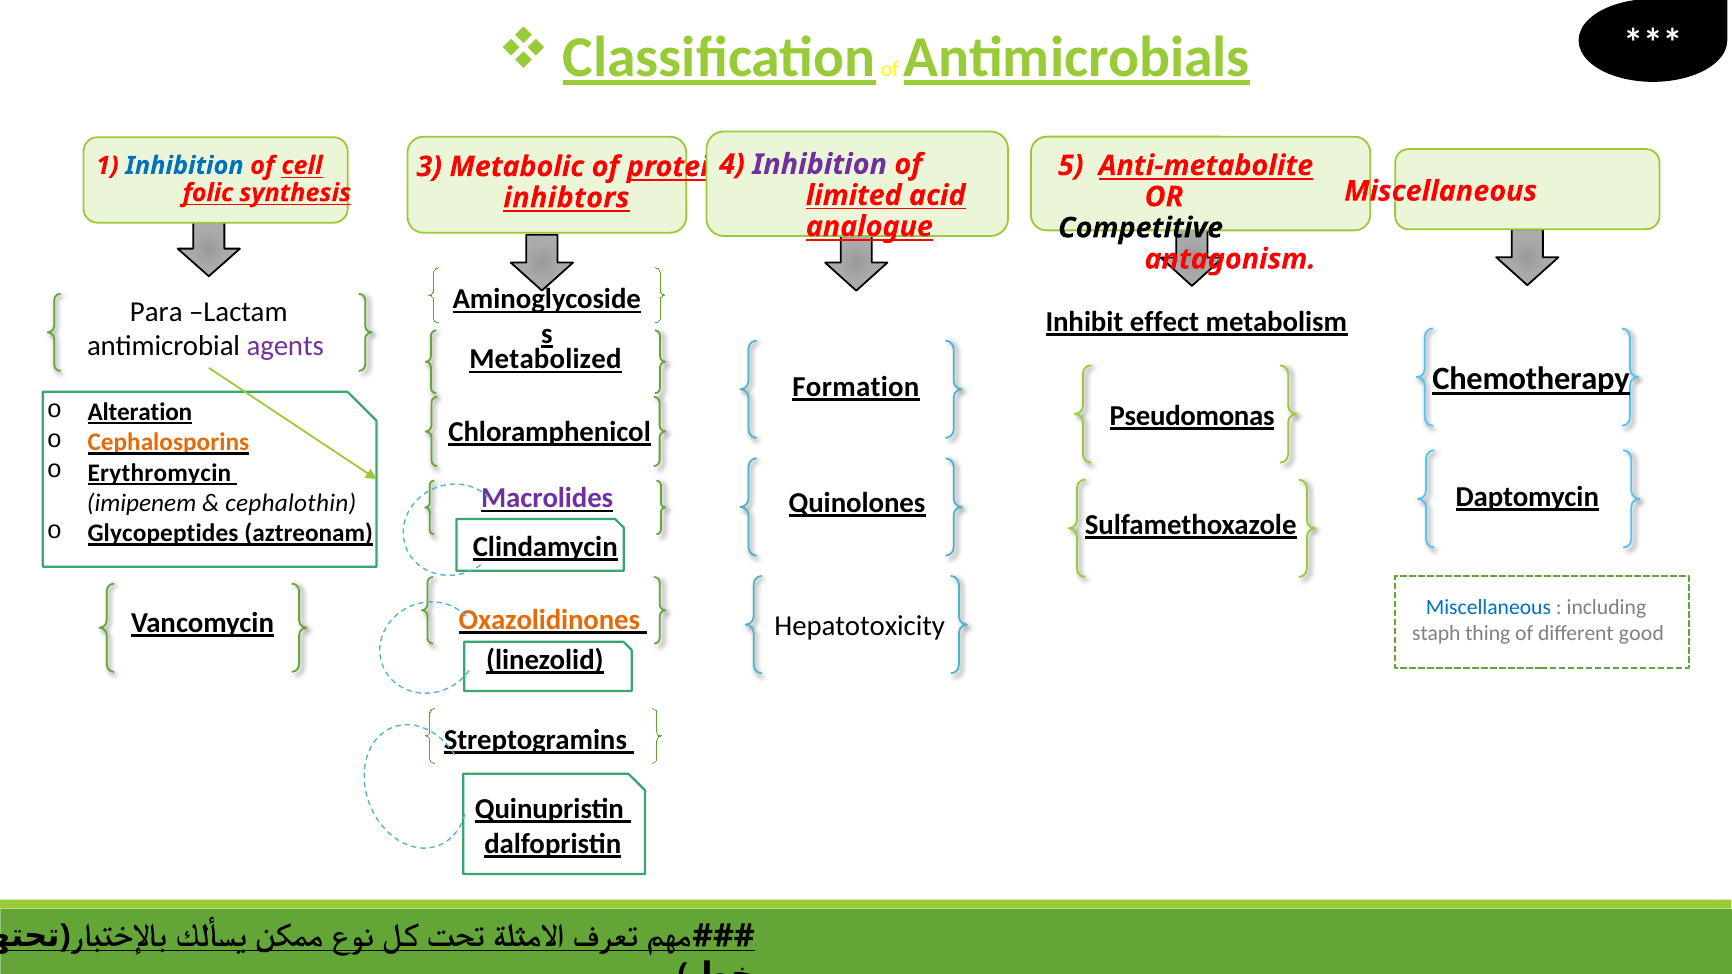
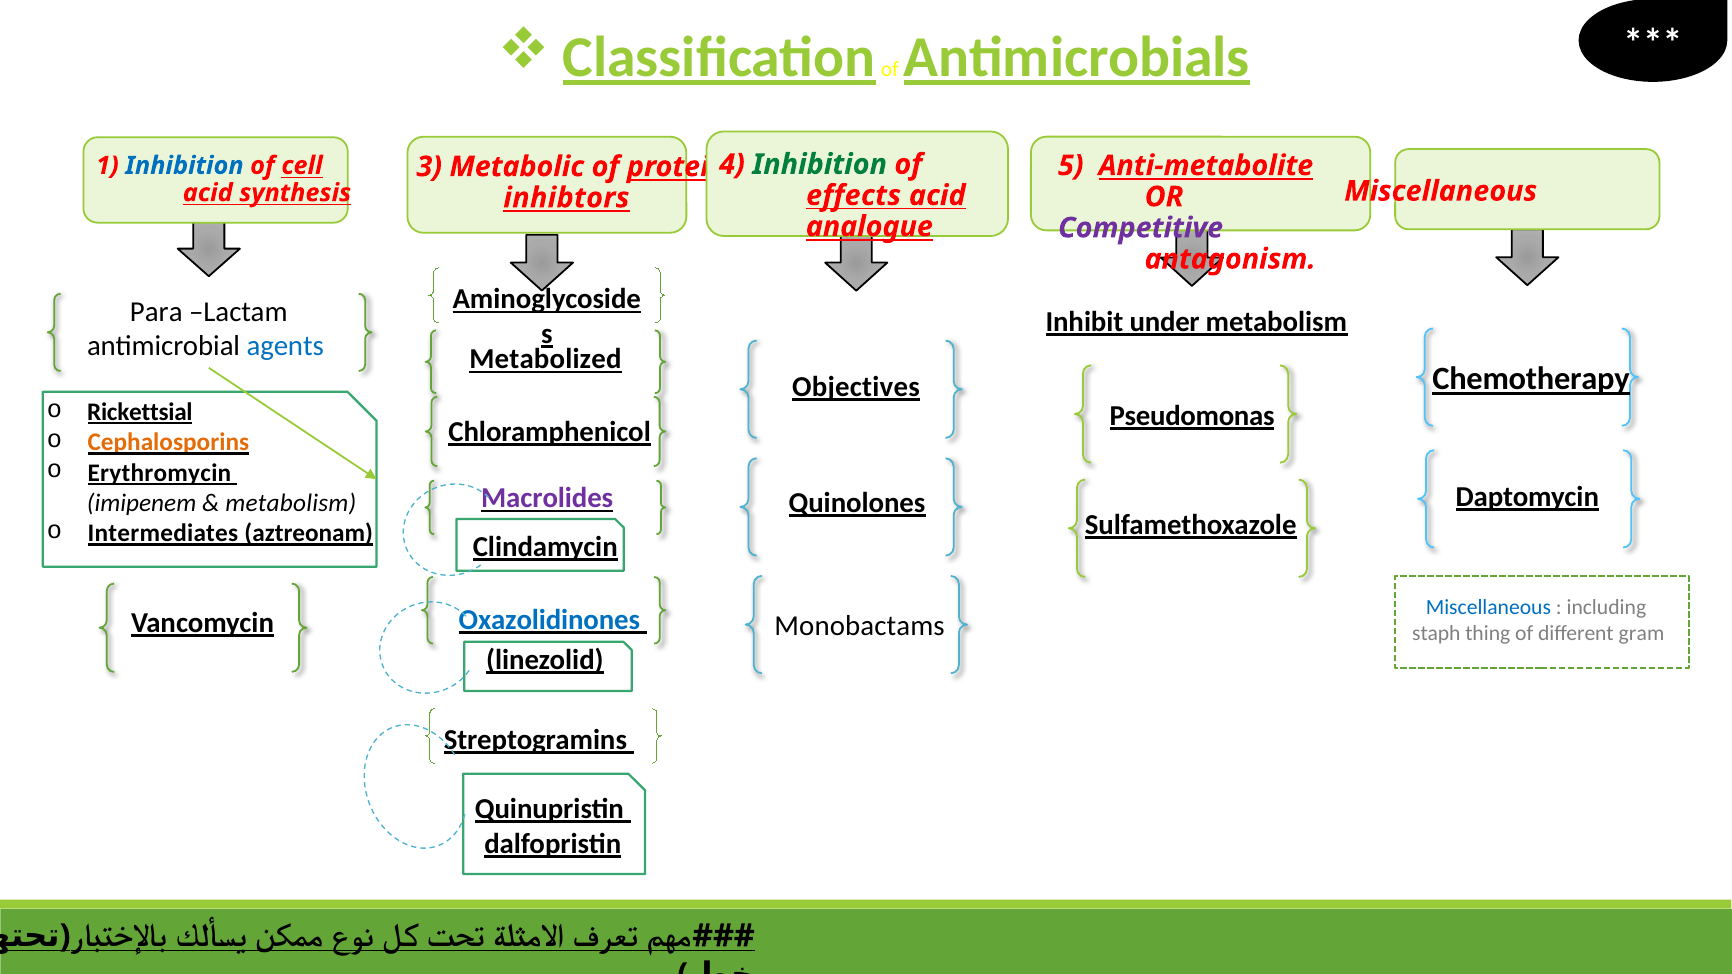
Inhibition at (820, 164) colour: purple -> green
folic at (208, 193): folic -> acid
limited: limited -> effects
Competitive colour: black -> purple
effect: effect -> under
agents colour: purple -> blue
Formation: Formation -> Objectives
Alteration: Alteration -> Rickettsial
cephalothin at (291, 503): cephalothin -> metabolism
Glycopeptides: Glycopeptides -> Intermediates
Oxazolidinones colour: orange -> blue
Hepatotoxicity: Hepatotoxicity -> Monobactams
good: good -> gram
